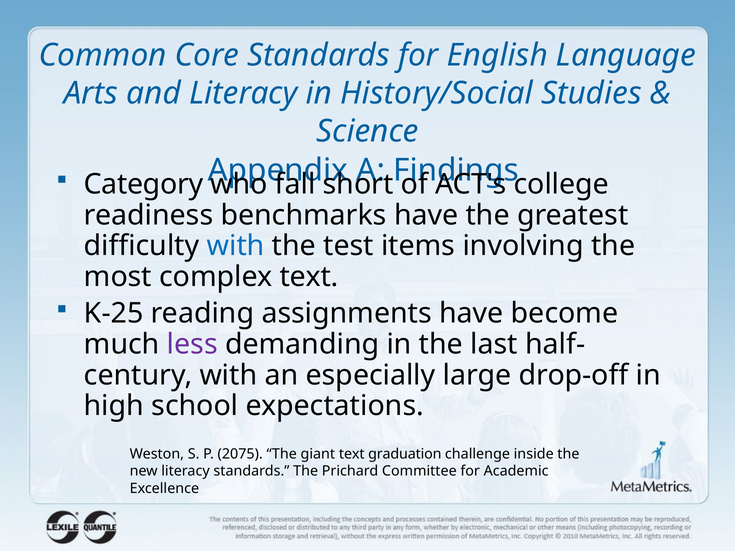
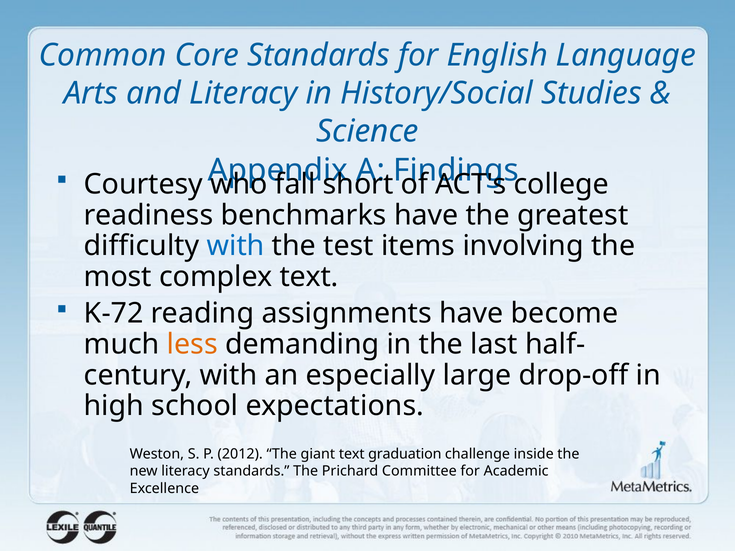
Category: Category -> Courtesy
K-25: K-25 -> K-72
less colour: purple -> orange
2075: 2075 -> 2012
